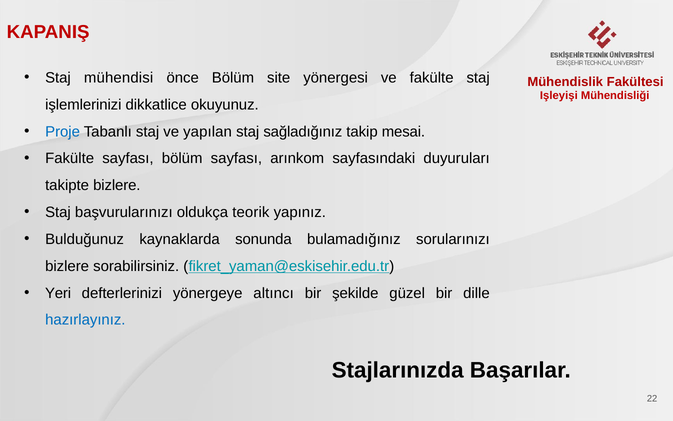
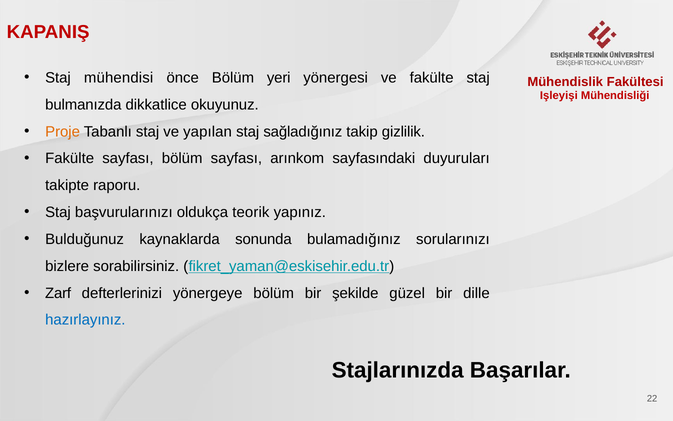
site: site -> yeri
işlemlerinizi: işlemlerinizi -> bulmanızda
Proje colour: blue -> orange
mesai: mesai -> gizlilik
takipte bizlere: bizlere -> raporu
Yeri: Yeri -> Zarf
yönergeye altıncı: altıncı -> bölüm
